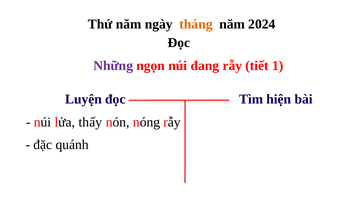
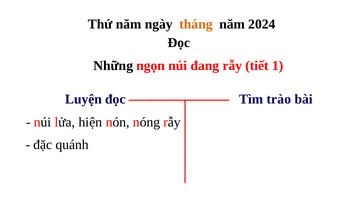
Những colour: purple -> black
hiện: hiện -> trào
thấy: thấy -> hiện
